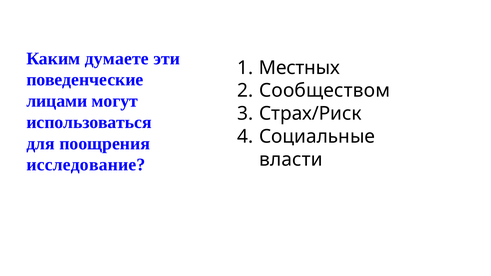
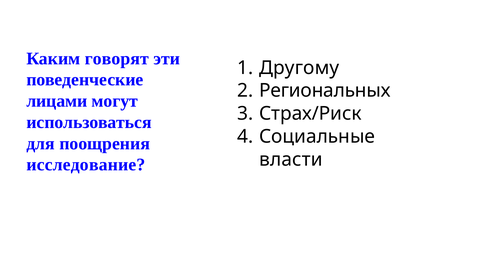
думаете: думаете -> говорят
Местных: Местных -> Другому
Сообществом: Сообществом -> Региональных
